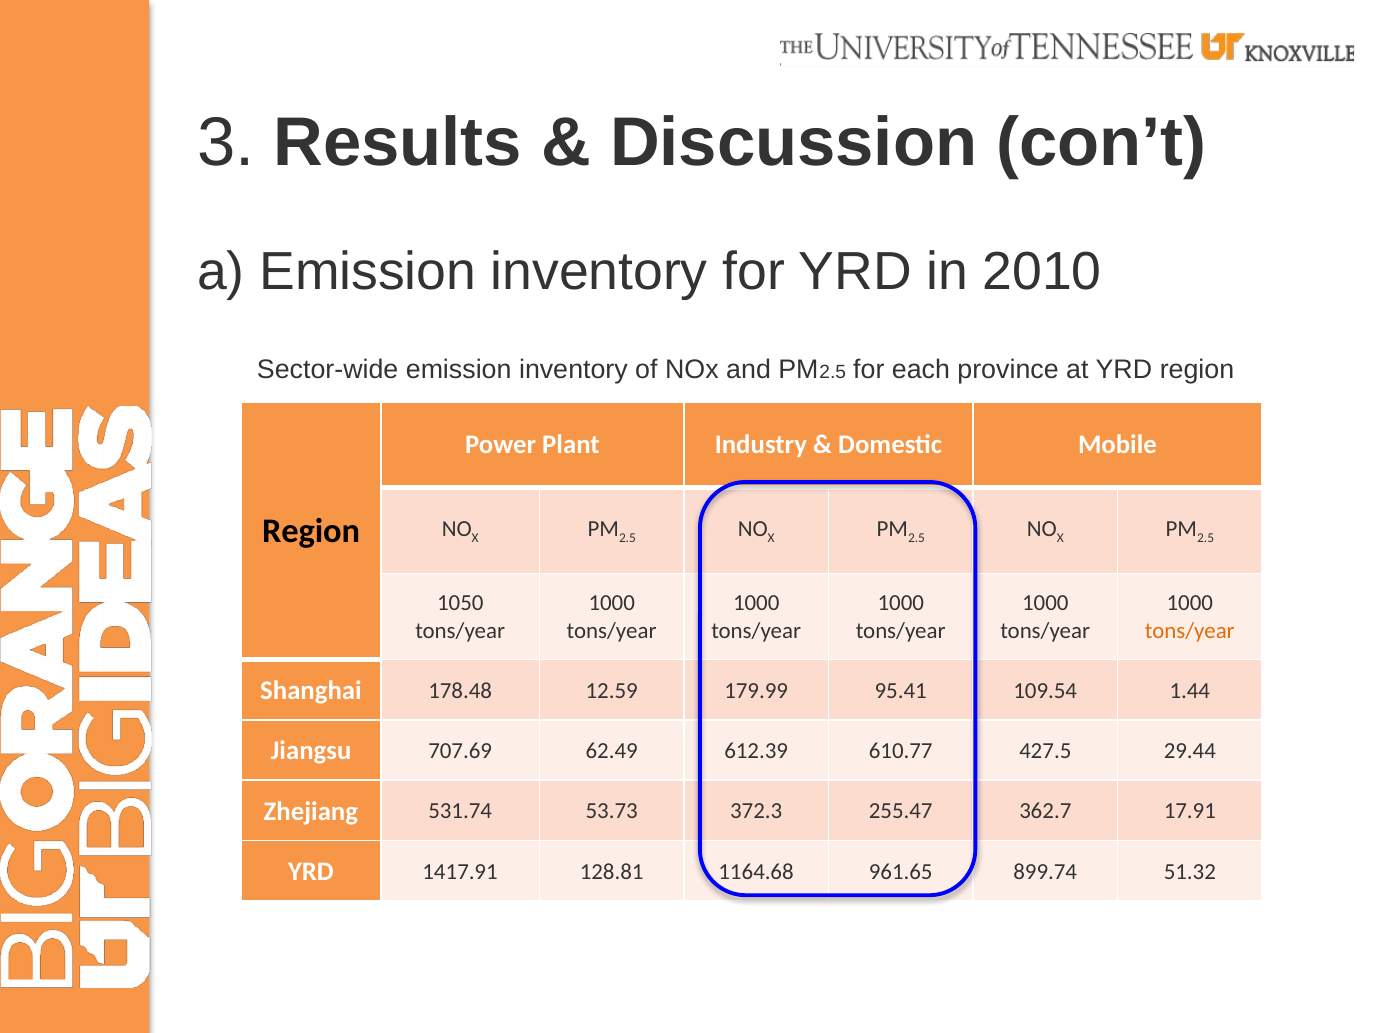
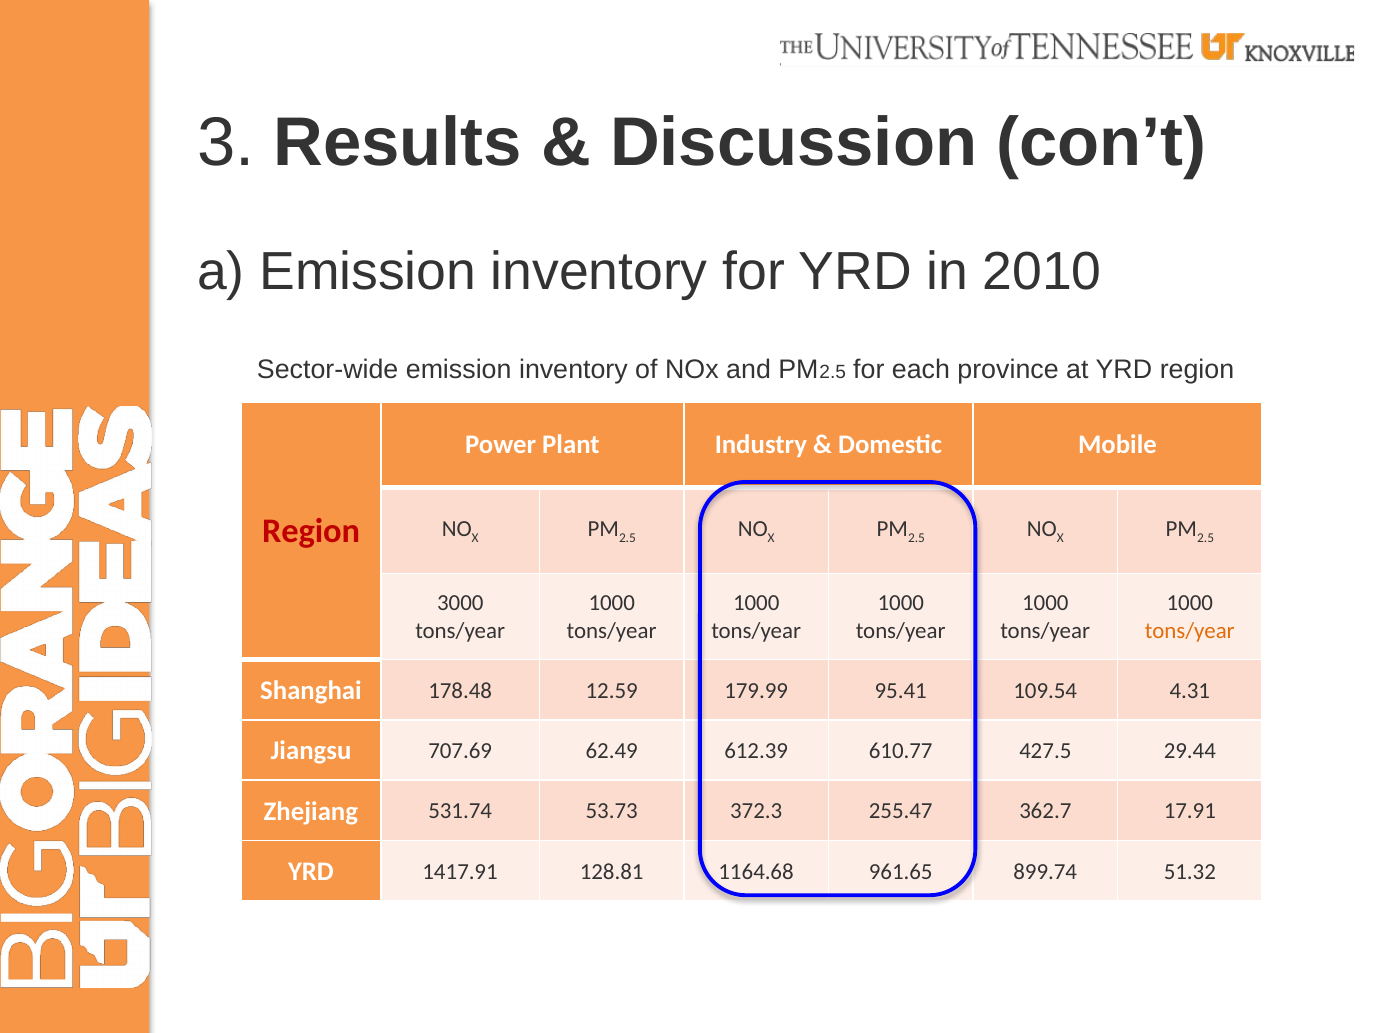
Region at (311, 531) colour: black -> red
1050: 1050 -> 3000
1.44: 1.44 -> 4.31
